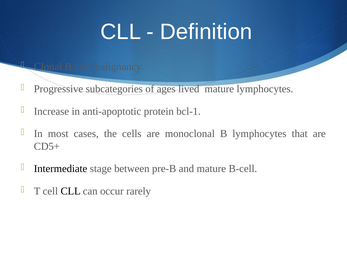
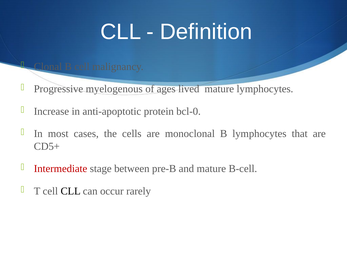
subcategories: subcategories -> myelogenous
bcl-1: bcl-1 -> bcl-0
Intermediate colour: black -> red
